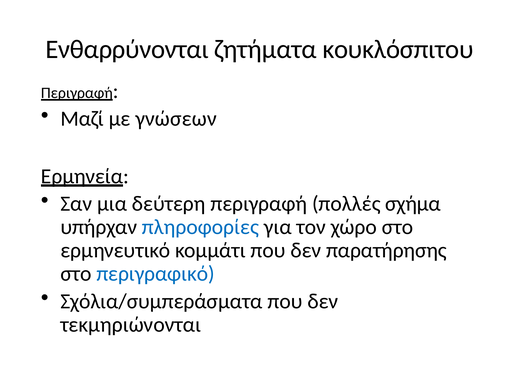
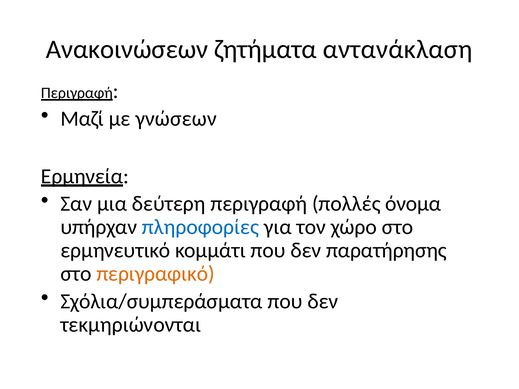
Ενθαρρύνονται: Ενθαρρύνονται -> Ανακοινώσεων
κουκλόσπιτου: κουκλόσπιτου -> αντανάκλαση
σχήμα: σχήμα -> όνομα
περιγραφικό colour: blue -> orange
